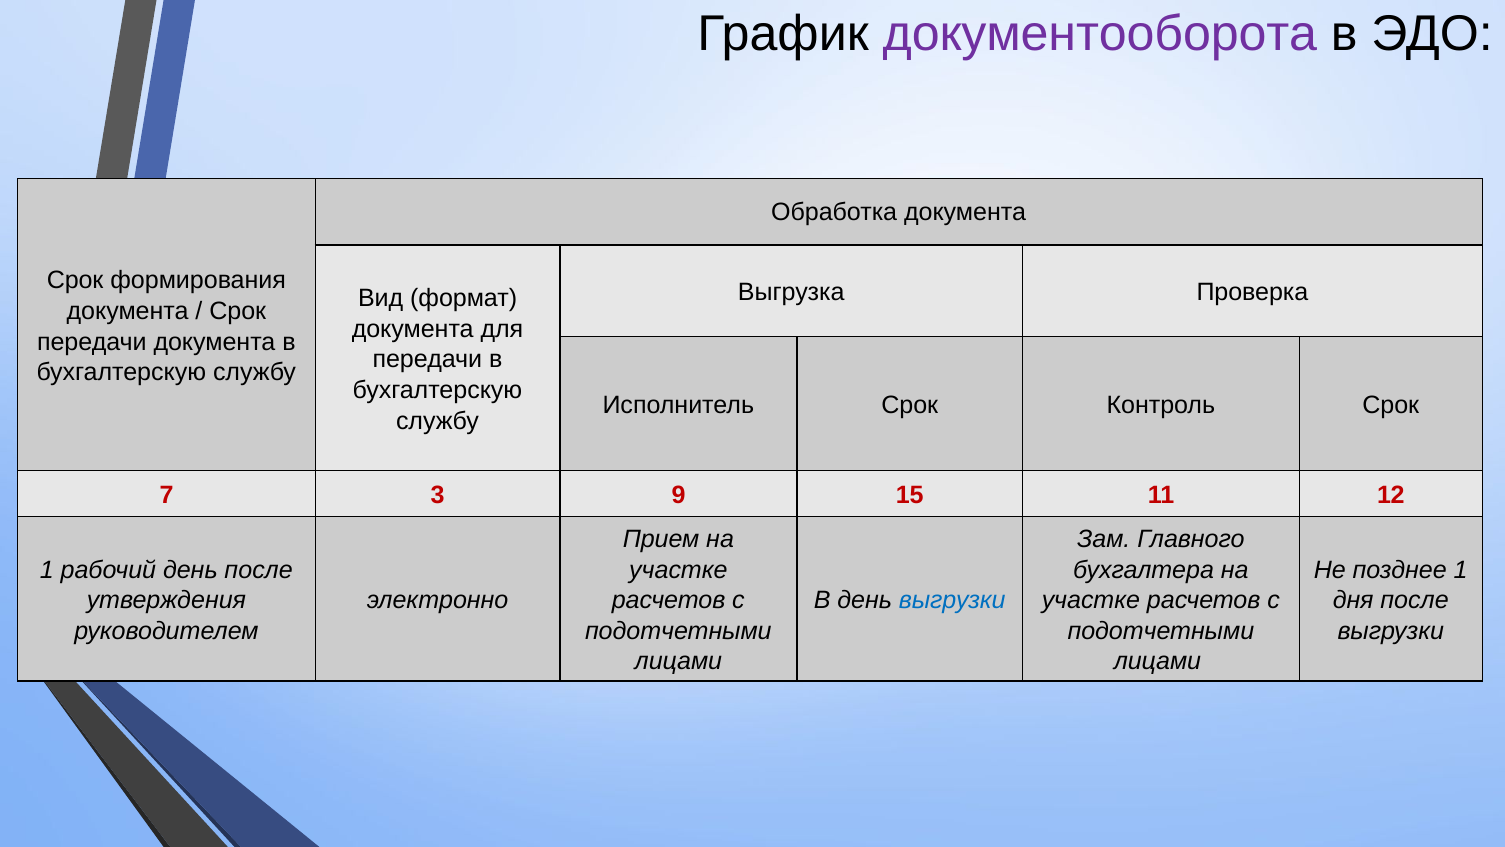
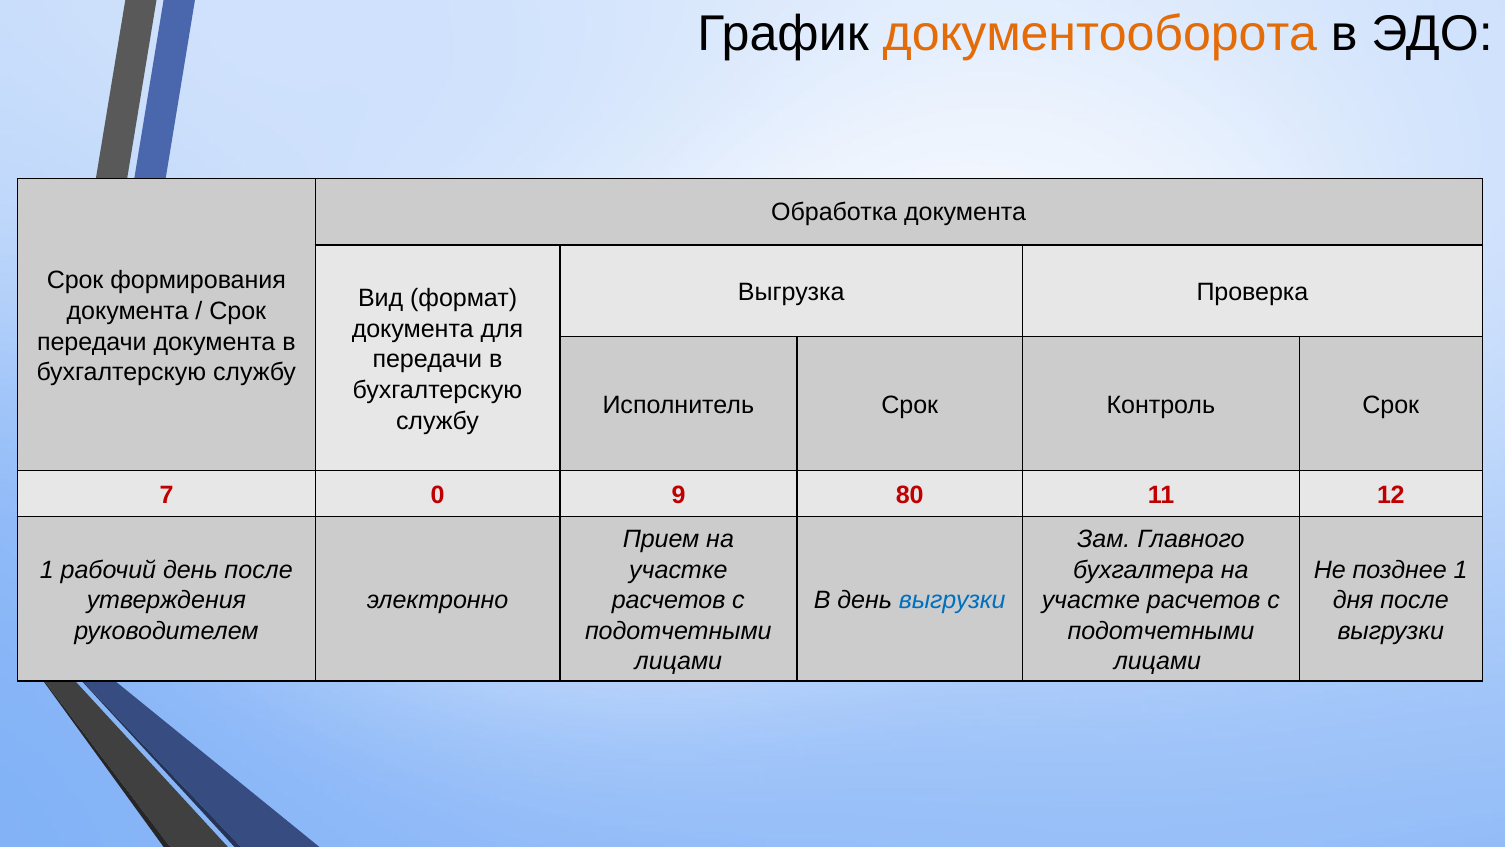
документооборота colour: purple -> orange
3: 3 -> 0
15: 15 -> 80
